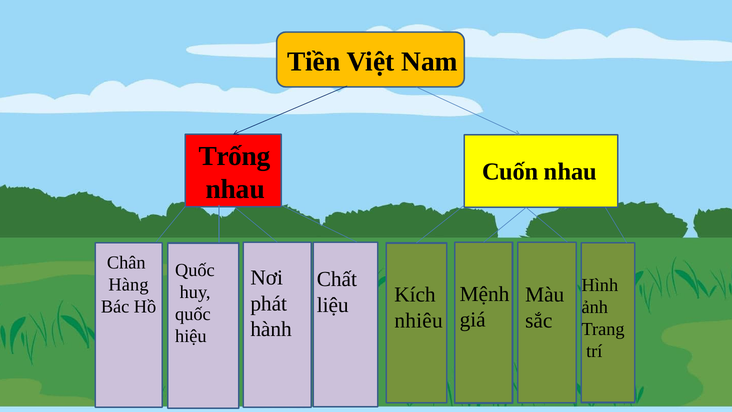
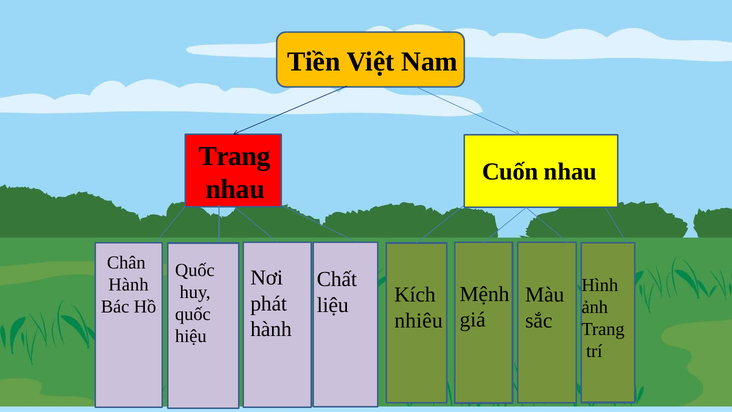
Trống at (235, 156): Trống -> Trang
Hàng at (128, 284): Hàng -> Hành
